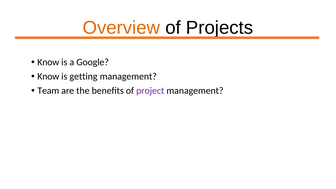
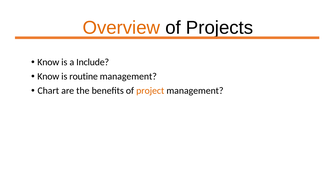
Google: Google -> Include
getting: getting -> routine
Team: Team -> Chart
project colour: purple -> orange
